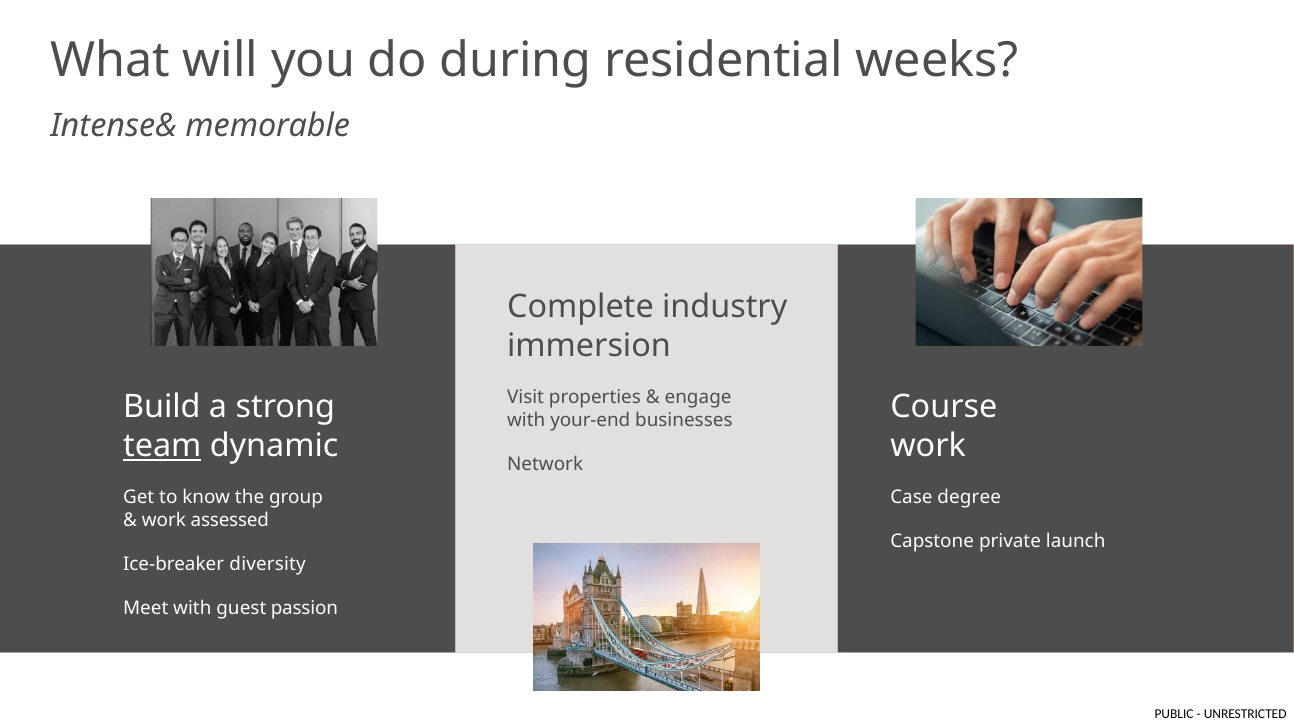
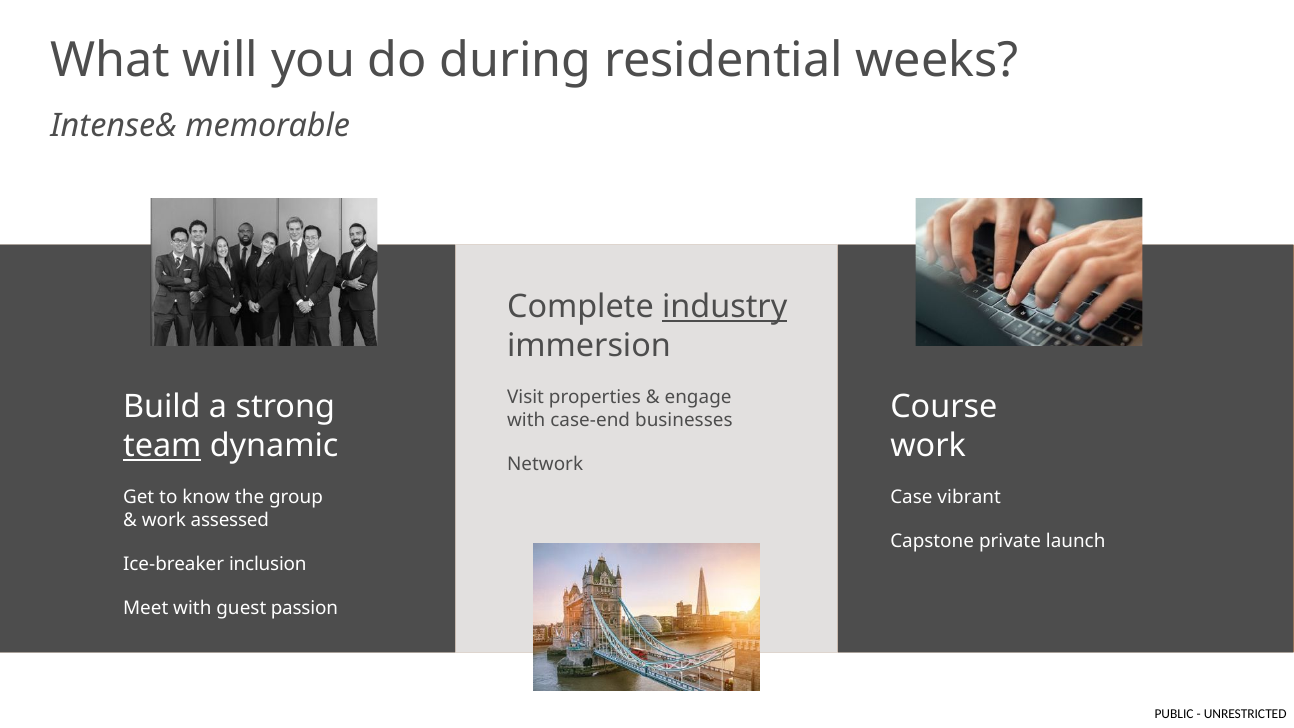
industry underline: none -> present
your-end: your-end -> case-end
degree: degree -> vibrant
diversity: diversity -> inclusion
